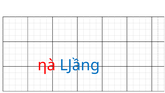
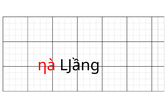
Ǉầng colour: blue -> black
